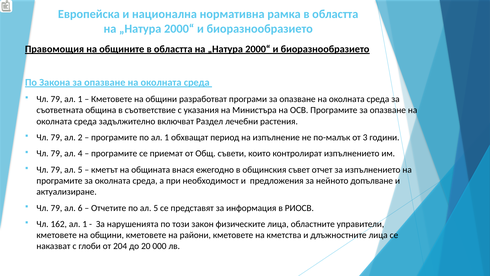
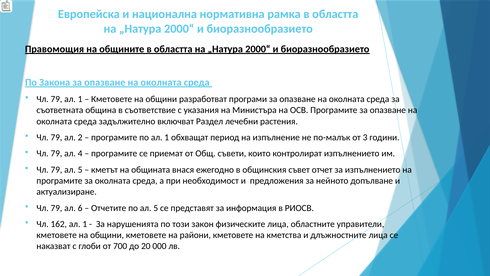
204: 204 -> 700
